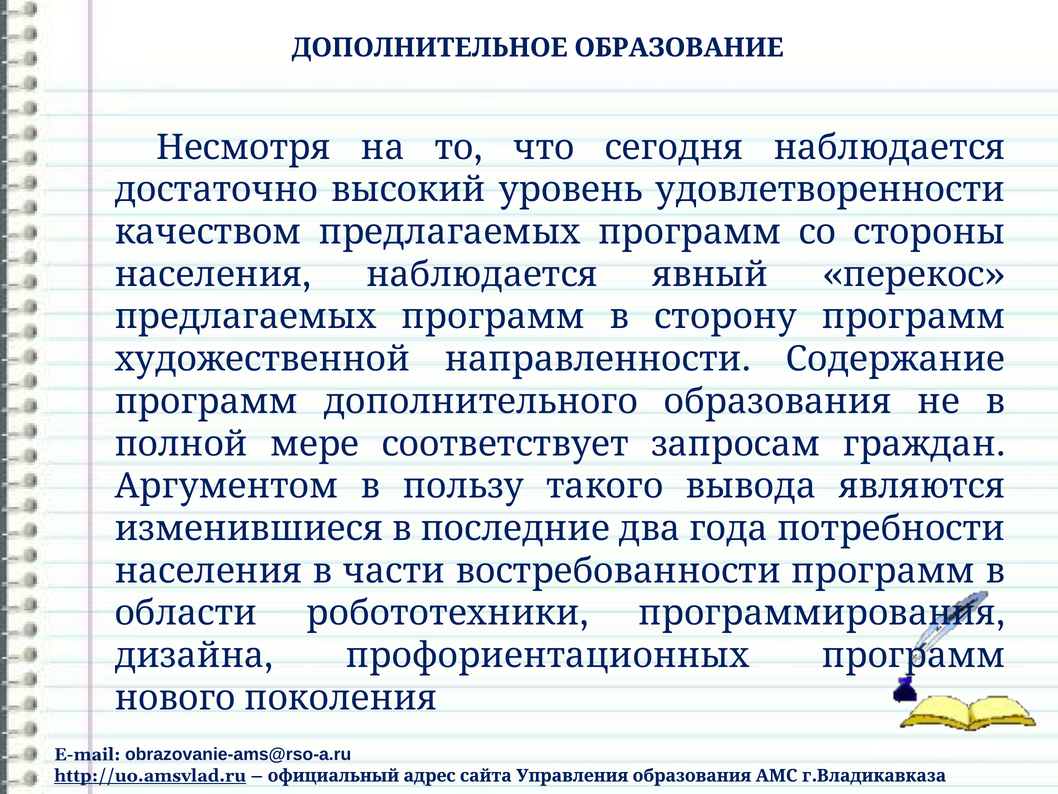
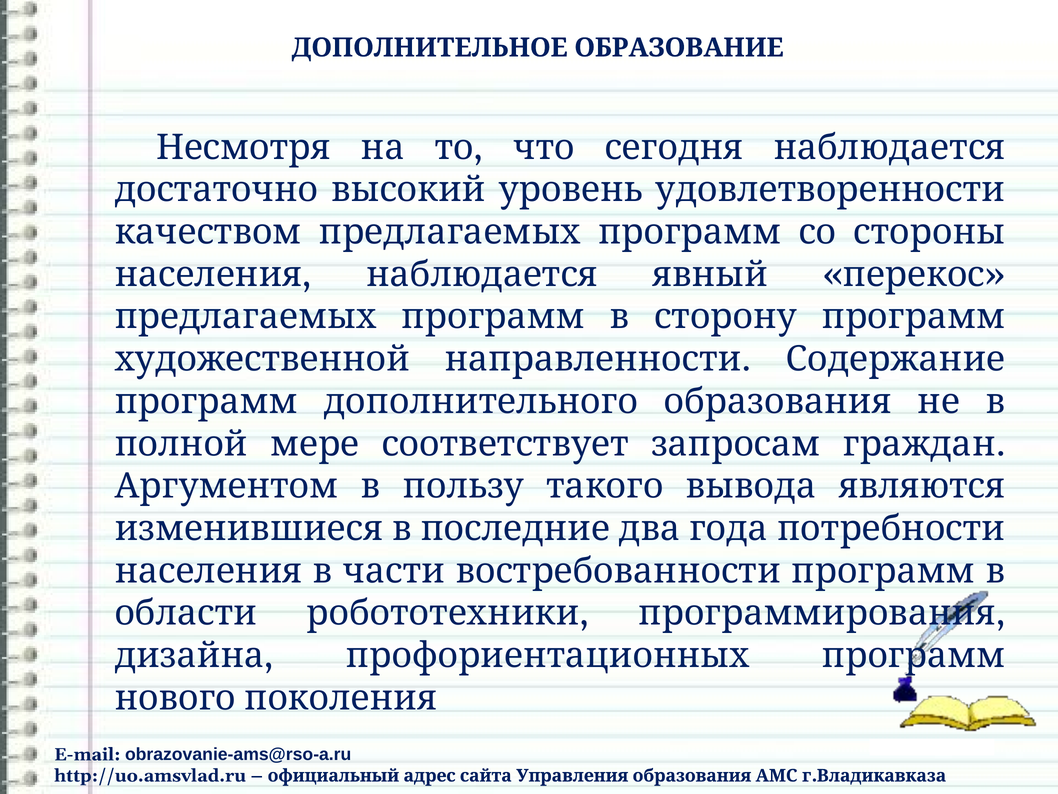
http://uo.amsvlad.ru underline: present -> none
